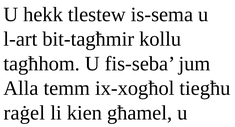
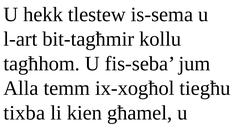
raġel: raġel -> tixba
